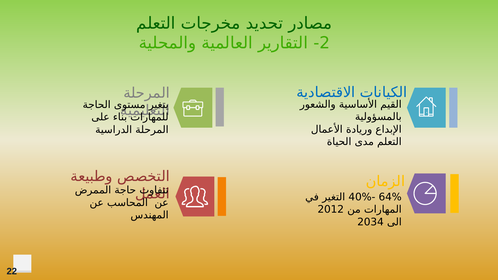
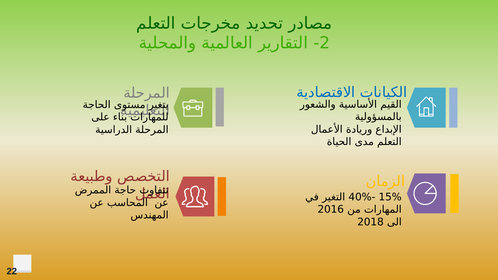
64%: 64% -> 15%
2012: 2012 -> 2016
2034: 2034 -> 2018
